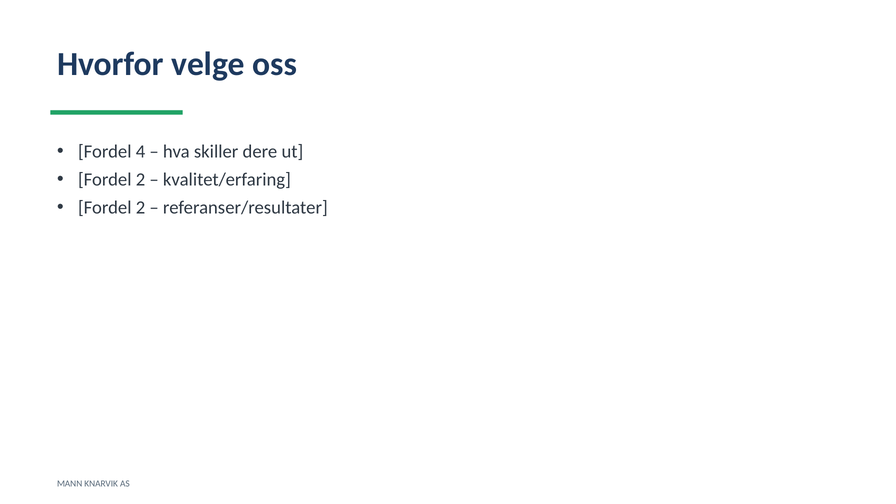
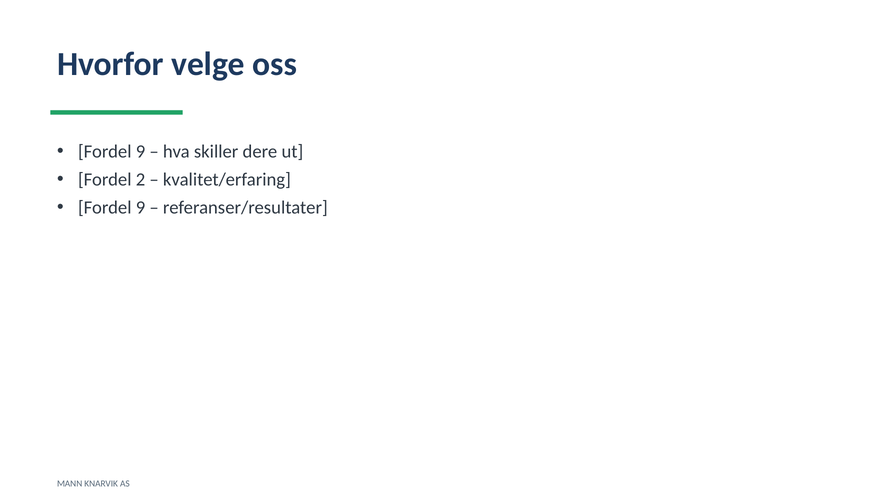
4 at (141, 152): 4 -> 9
2 at (141, 208): 2 -> 9
